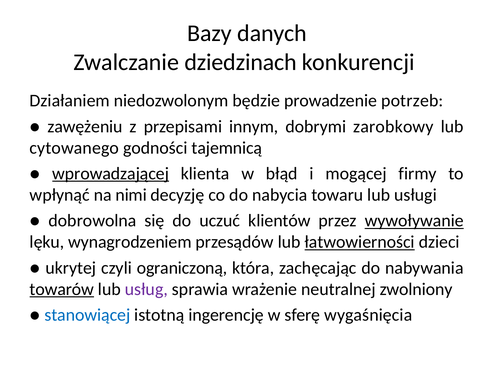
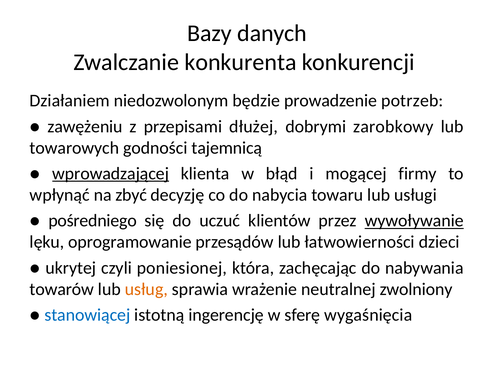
dziedzinach: dziedzinach -> konkurenta
innym: innym -> dłużej
cytowanego: cytowanego -> towarowych
nimi: nimi -> zbyć
dobrowolna: dobrowolna -> pośredniego
wynagrodzeniem: wynagrodzeniem -> oprogramowanie
łatwowierności underline: present -> none
ograniczoną: ograniczoną -> poniesionej
towarów underline: present -> none
usług colour: purple -> orange
